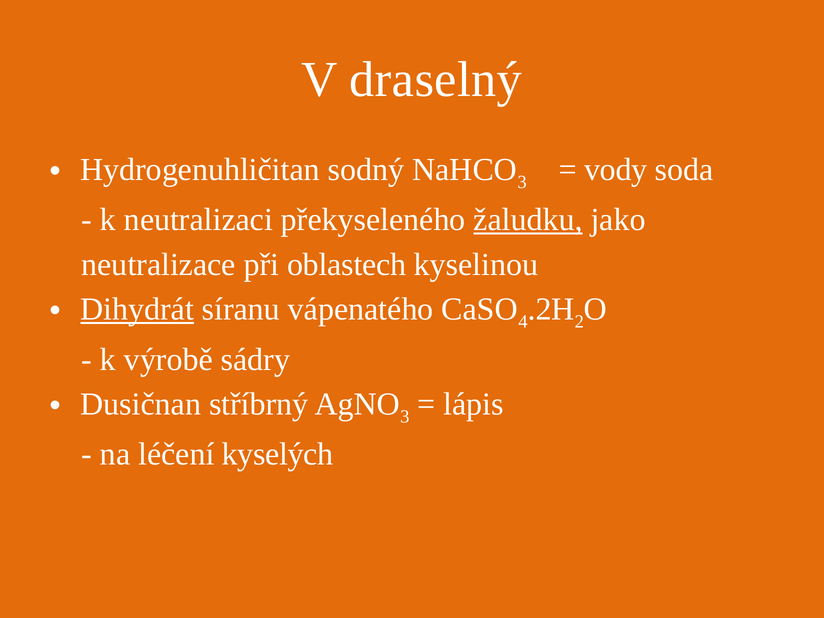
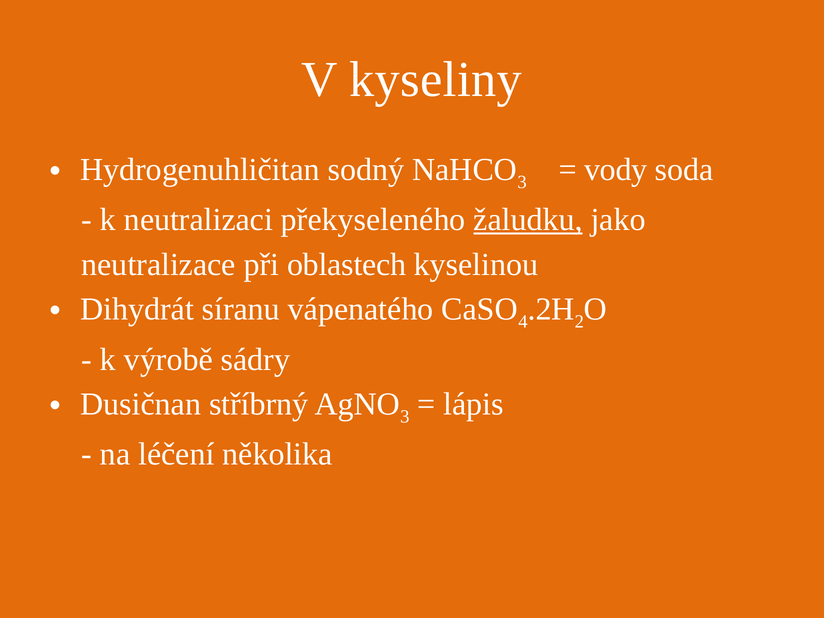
draselný: draselný -> kyseliny
Dihydrát underline: present -> none
kyselých: kyselých -> několika
